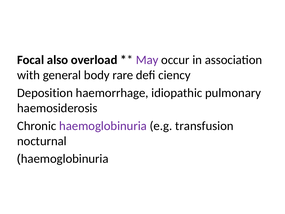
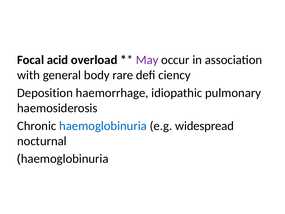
also: also -> acid
haemoglobinuria at (103, 126) colour: purple -> blue
transfusion: transfusion -> widespread
